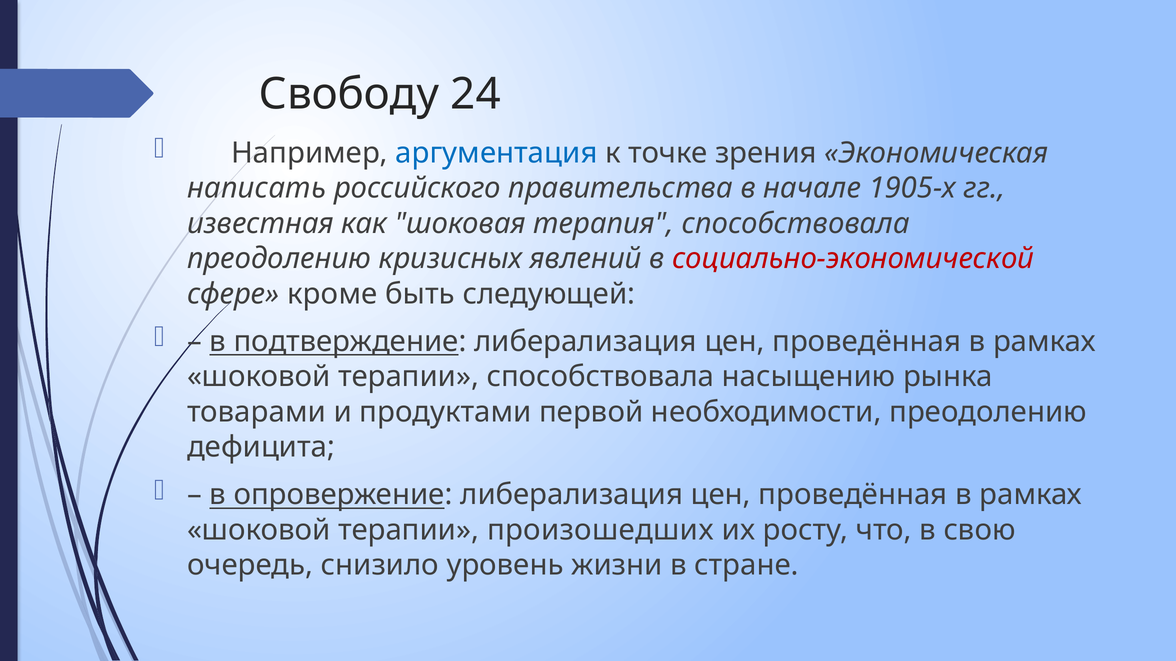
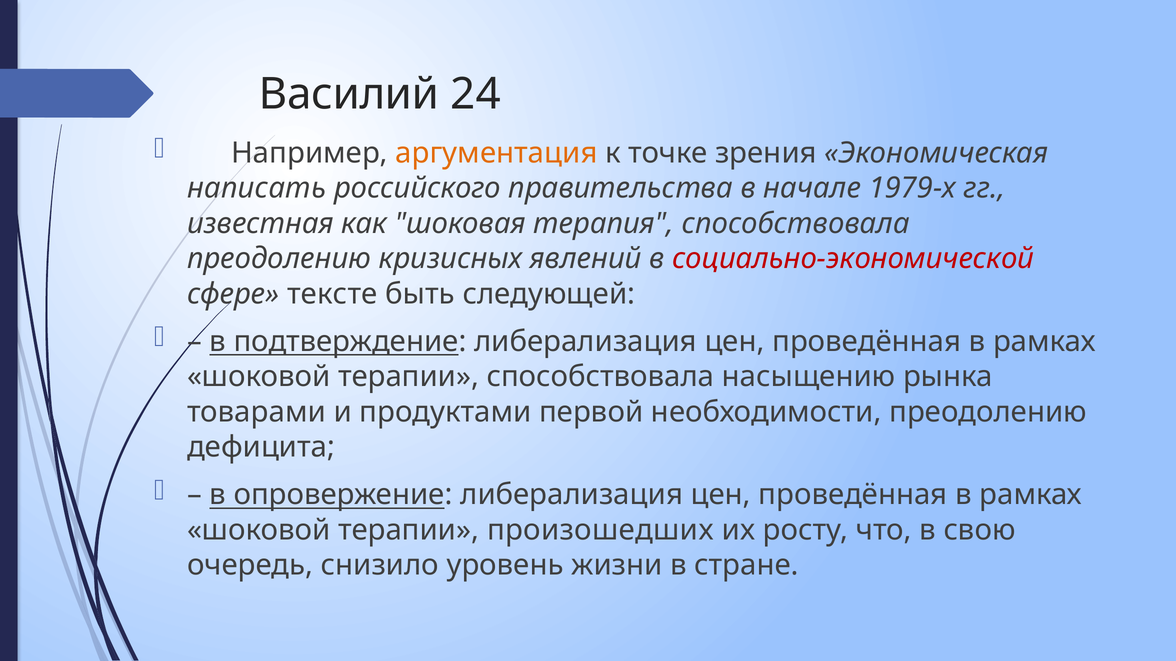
Свободу: Свободу -> Василий
аргументация colour: blue -> orange
1905-х: 1905-х -> 1979-х
кроме: кроме -> тексте
